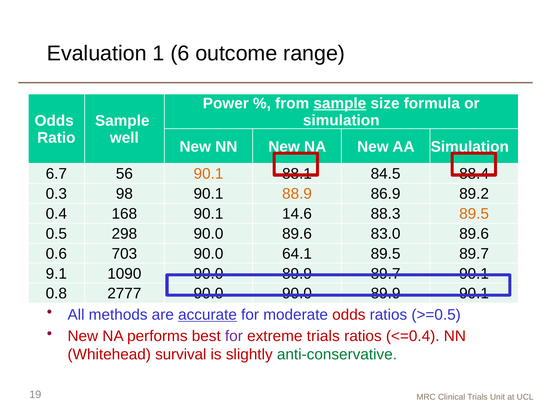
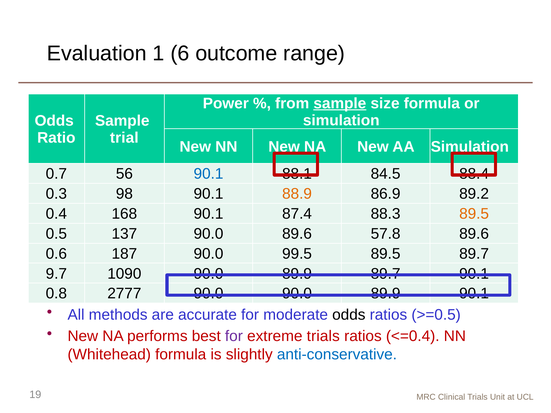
well: well -> trial
6.7: 6.7 -> 0.7
90.1 at (209, 174) colour: orange -> blue
14.6: 14.6 -> 87.4
298: 298 -> 137
83.0: 83.0 -> 57.8
703: 703 -> 187
64.1: 64.1 -> 99.5
9.1: 9.1 -> 9.7
accurate underline: present -> none
odds at (349, 315) colour: red -> black
Whitehead survival: survival -> formula
anti-conservative colour: green -> blue
